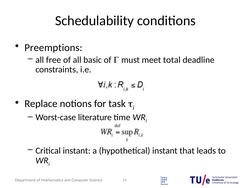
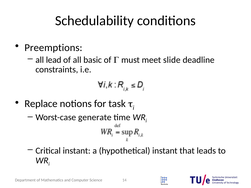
free: free -> lead
total: total -> slide
literature: literature -> generate
